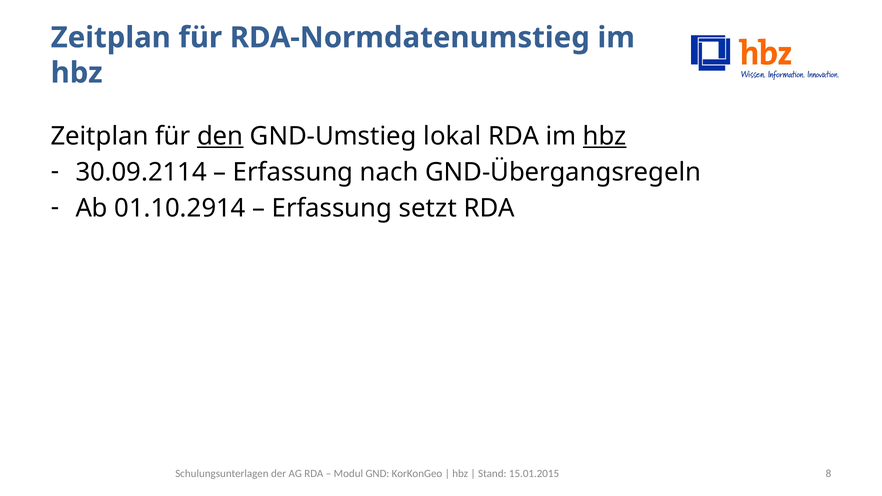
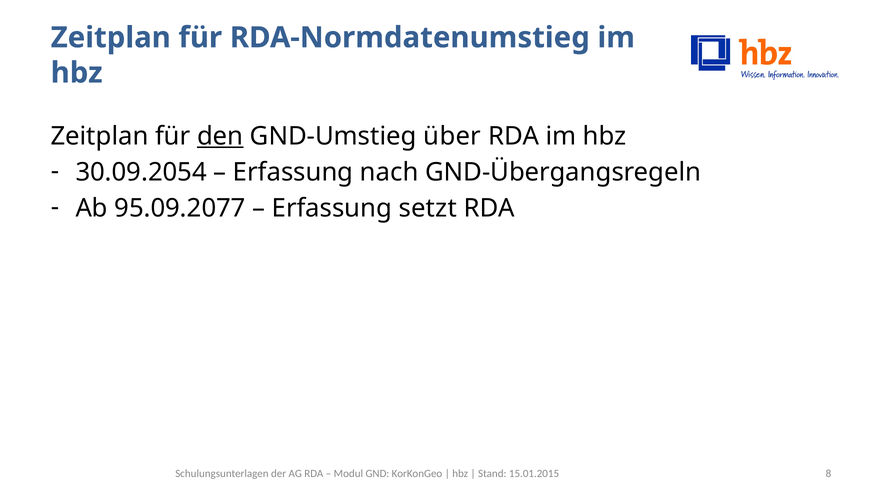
lokal: lokal -> über
hbz at (605, 136) underline: present -> none
30.09.2114: 30.09.2114 -> 30.09.2054
01.10.2914: 01.10.2914 -> 95.09.2077
